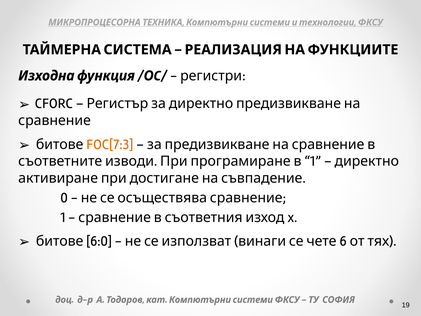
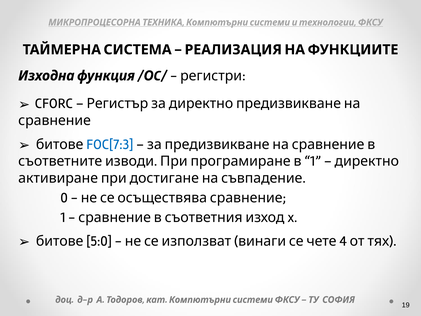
FOC[7:3 colour: orange -> blue
6:0: 6:0 -> 5:0
6: 6 -> 4
